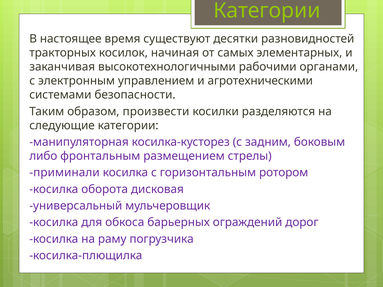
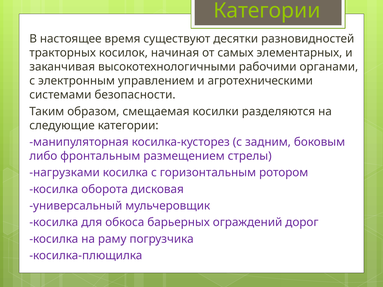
произвести: произвести -> смещаемая
приминали: приминали -> нагрузками
